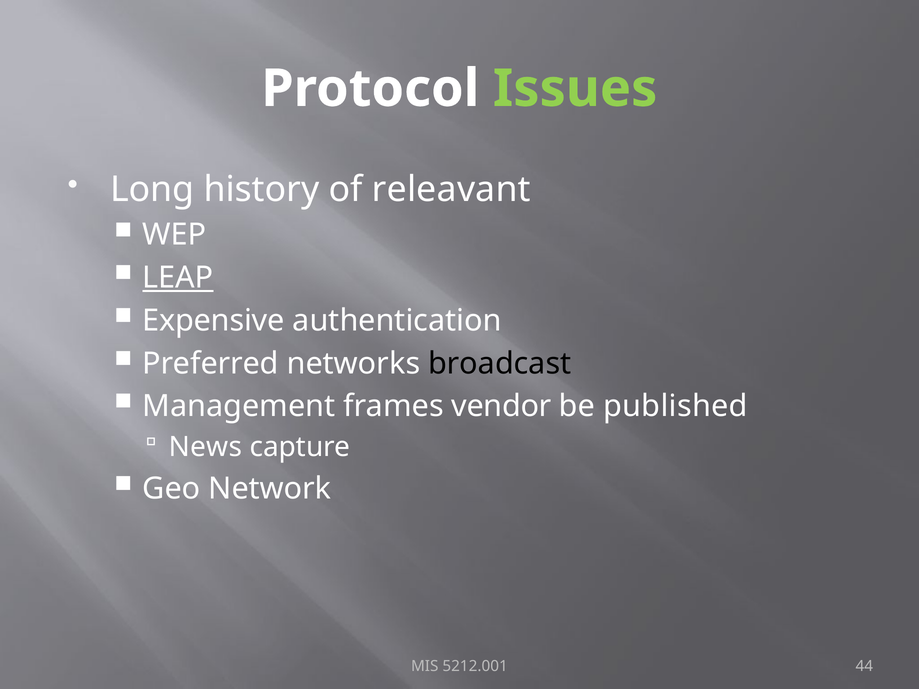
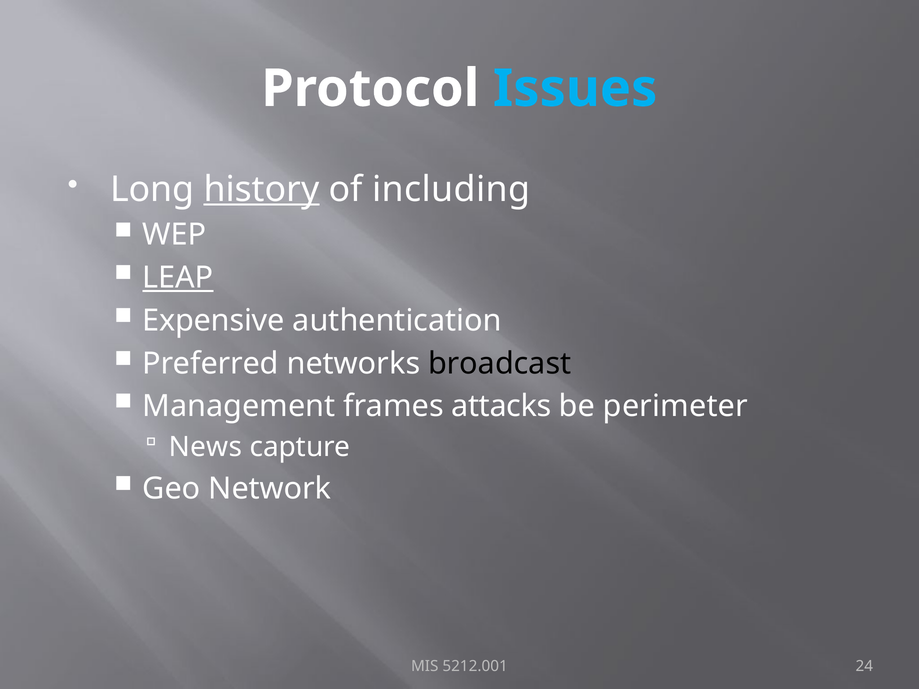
Issues colour: light green -> light blue
history underline: none -> present
releavant: releavant -> including
vendor: vendor -> attacks
published: published -> perimeter
44: 44 -> 24
